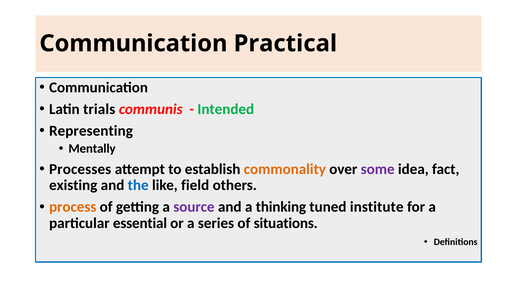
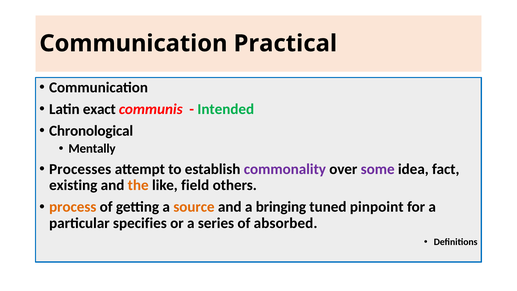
trials: trials -> exact
Representing: Representing -> Chronological
commonality colour: orange -> purple
the colour: blue -> orange
source colour: purple -> orange
thinking: thinking -> bringing
institute: institute -> pinpoint
essential: essential -> specifies
situations: situations -> absorbed
